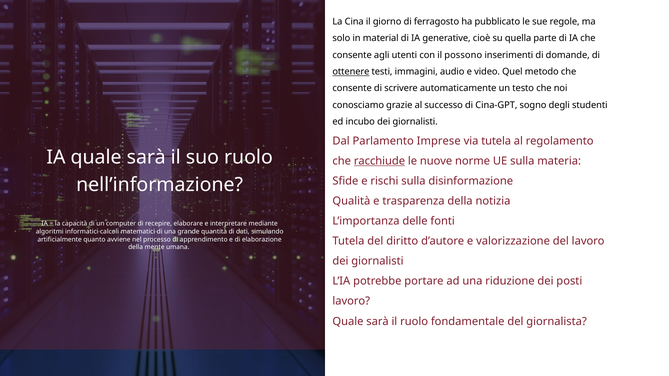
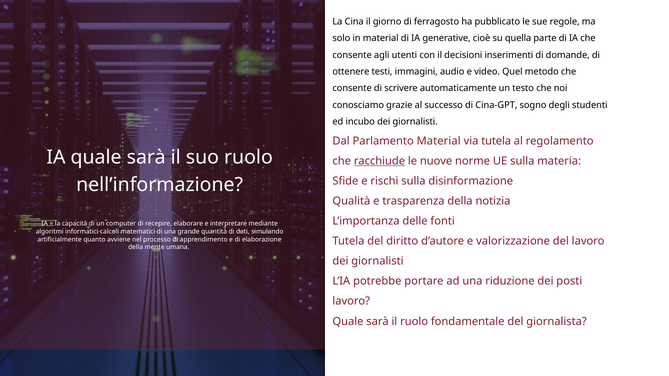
possono: possono -> decisioni
ottenere underline: present -> none
Parlamento Imprese: Imprese -> Material
